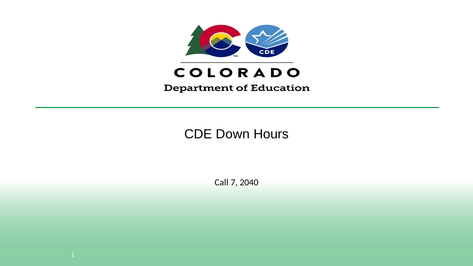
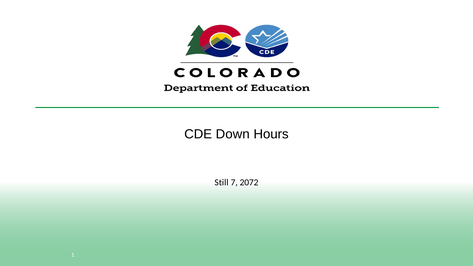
Call: Call -> Still
2040: 2040 -> 2072
